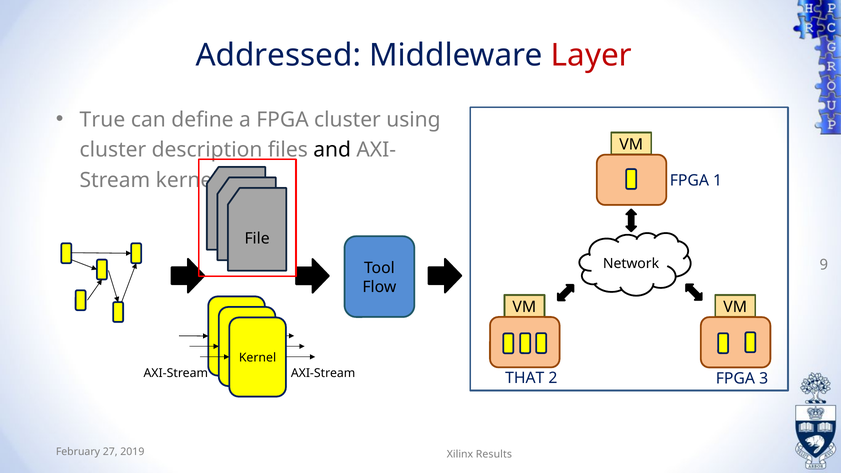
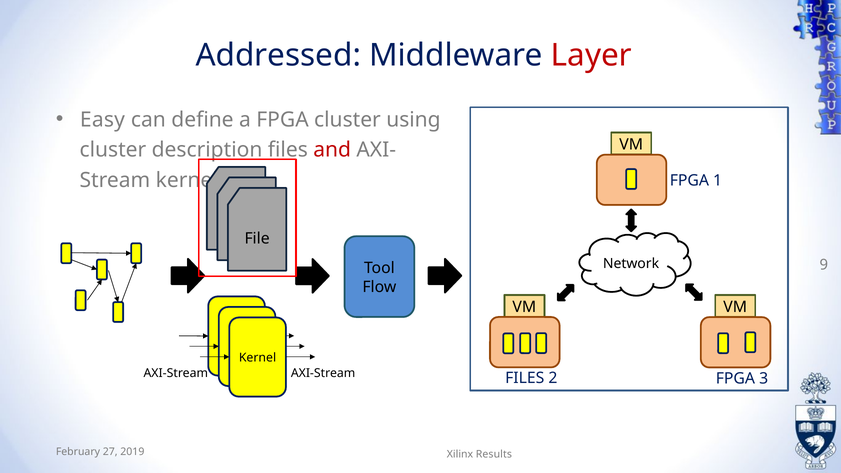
True: True -> Easy
and colour: black -> red
AXI-Stream THAT: THAT -> FILES
